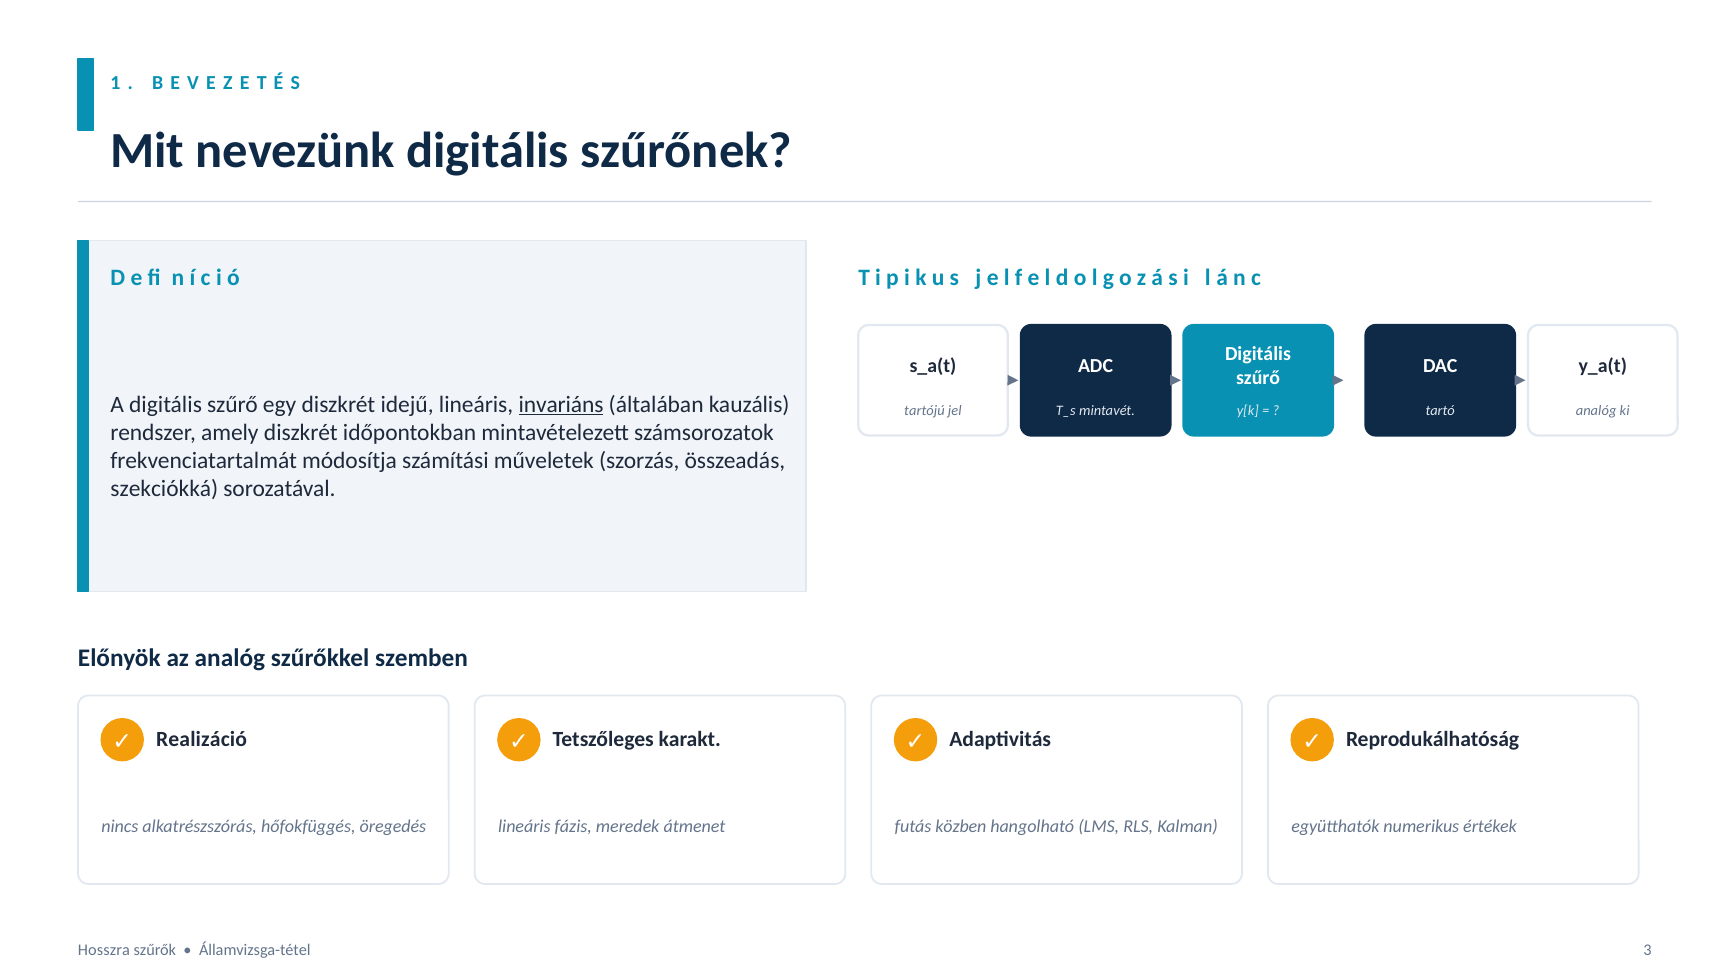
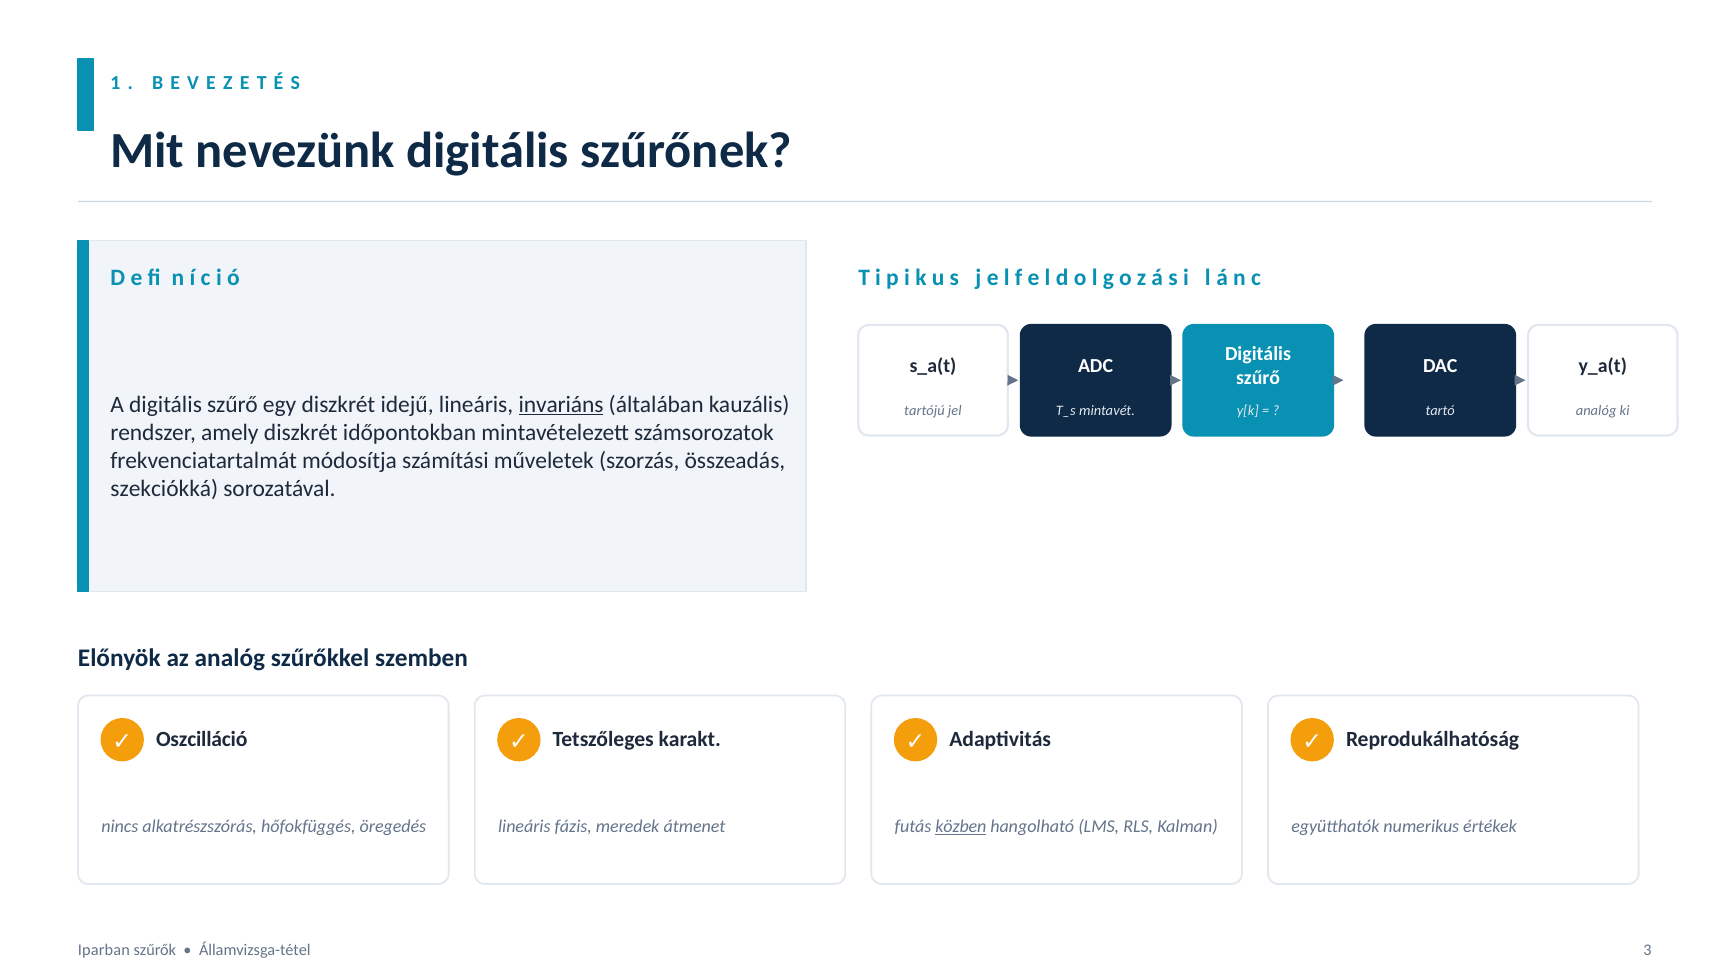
Realizáció: Realizáció -> Oszcilláció
közben underline: none -> present
Hosszra: Hosszra -> Iparban
